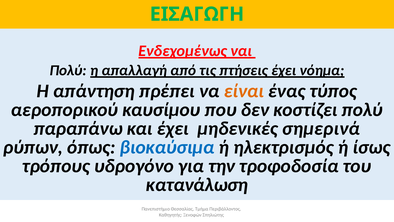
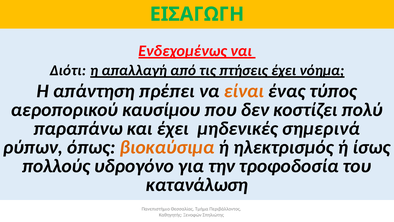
Πολύ at (68, 70): Πολύ -> Διότι
βιοκαύσιμα colour: blue -> orange
τρόπους: τρόπους -> πολλούς
